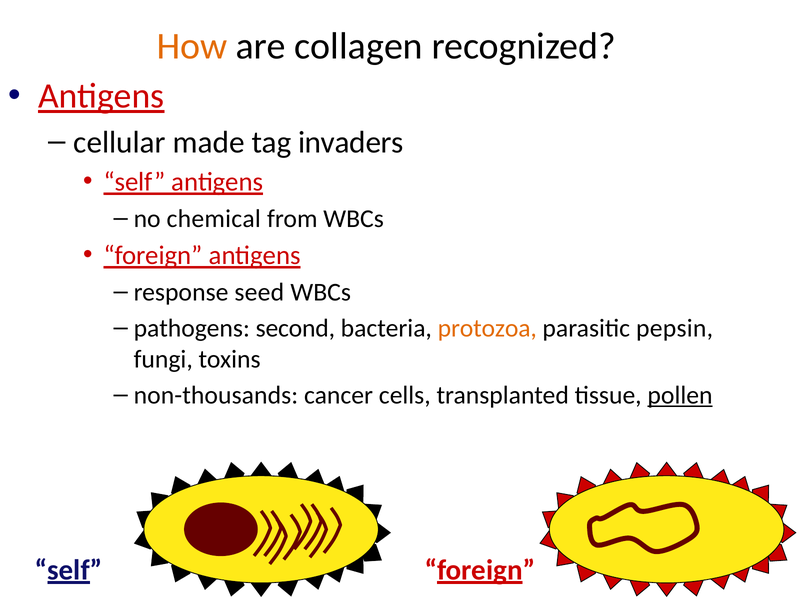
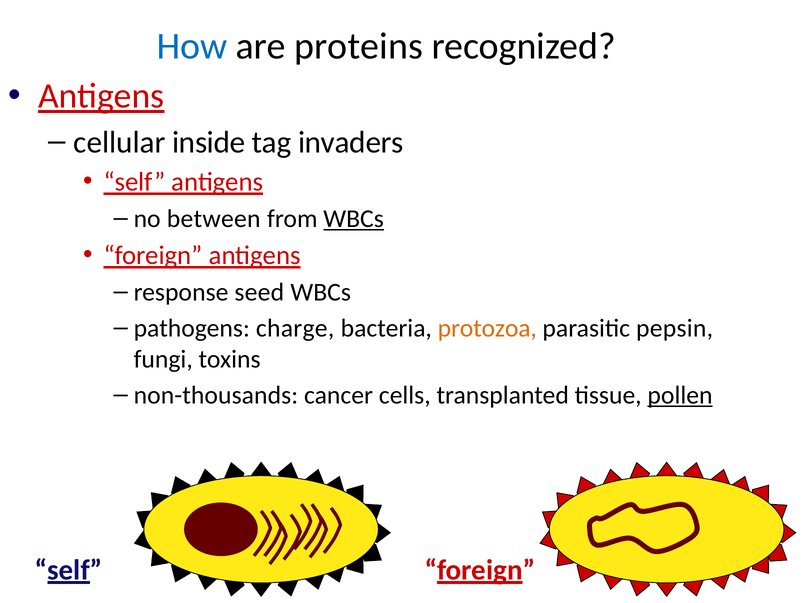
How colour: orange -> blue
collagen: collagen -> proteins
made: made -> inside
chemical: chemical -> between
WBCs at (354, 219) underline: none -> present
second: second -> charge
